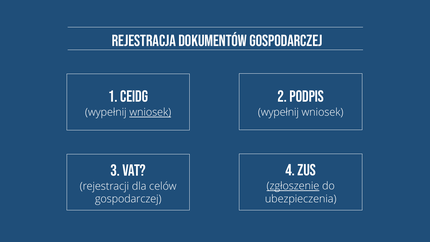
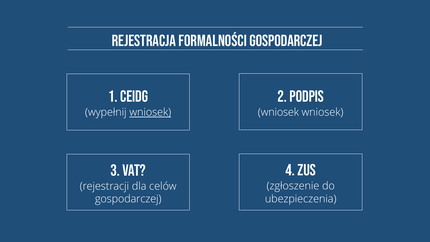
dokumentów: dokumentów -> formalności
wypełnij at (278, 112): wypełnij -> wniosek
zgłoszenie underline: present -> none
